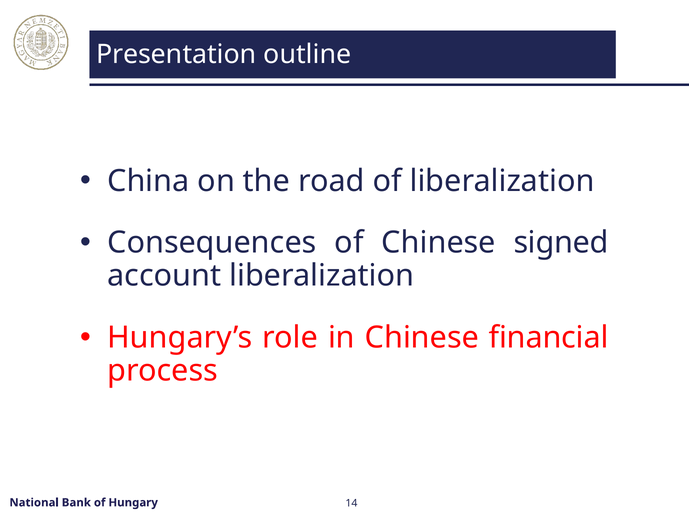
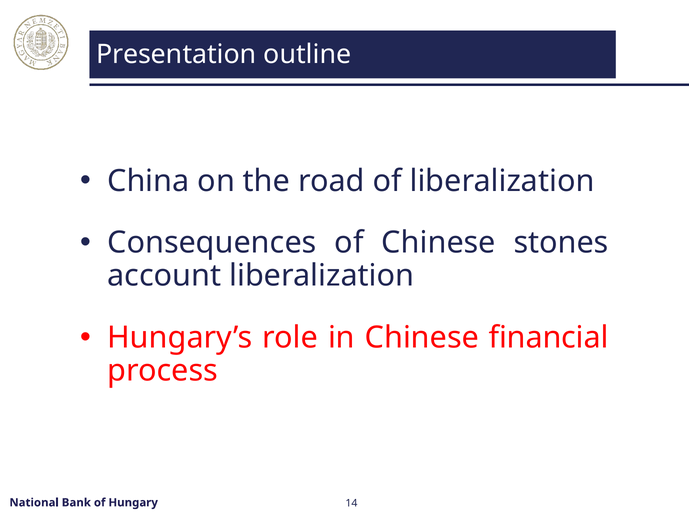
signed: signed -> stones
